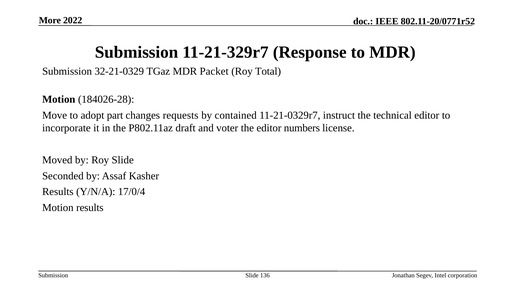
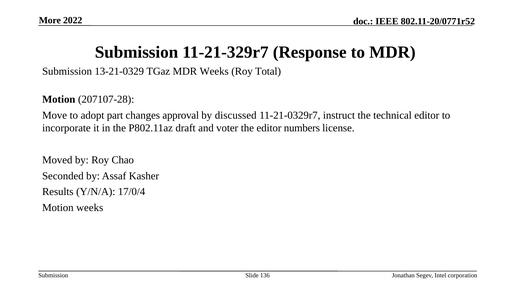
32-21-0329: 32-21-0329 -> 13-21-0329
MDR Packet: Packet -> Weeks
184026-28: 184026-28 -> 207107-28
requests: requests -> approval
contained: contained -> discussed
Roy Slide: Slide -> Chao
Motion results: results -> weeks
